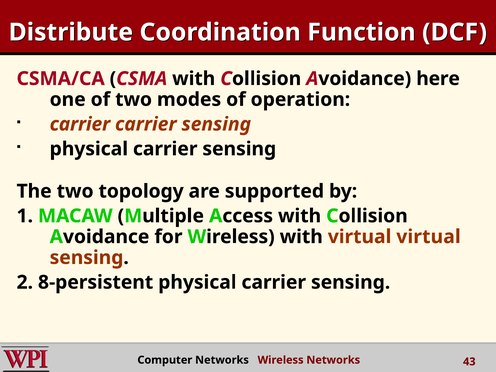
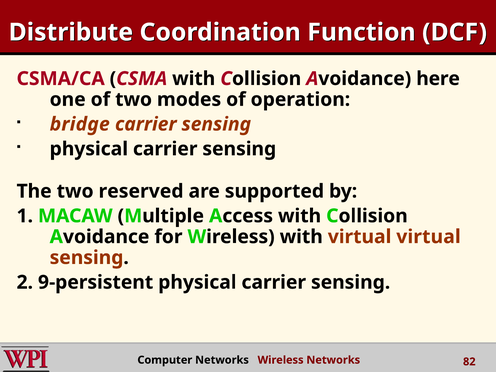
carrier at (80, 124): carrier -> bridge
topology: topology -> reserved
8-persistent: 8-persistent -> 9-persistent
43: 43 -> 82
